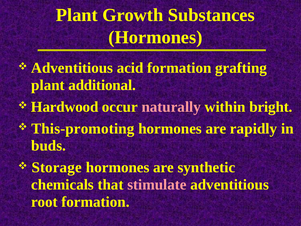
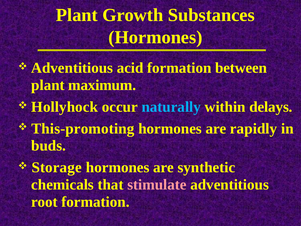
grafting: grafting -> between
additional: additional -> maximum
Hardwood: Hardwood -> Hollyhock
naturally colour: pink -> light blue
bright: bright -> delays
